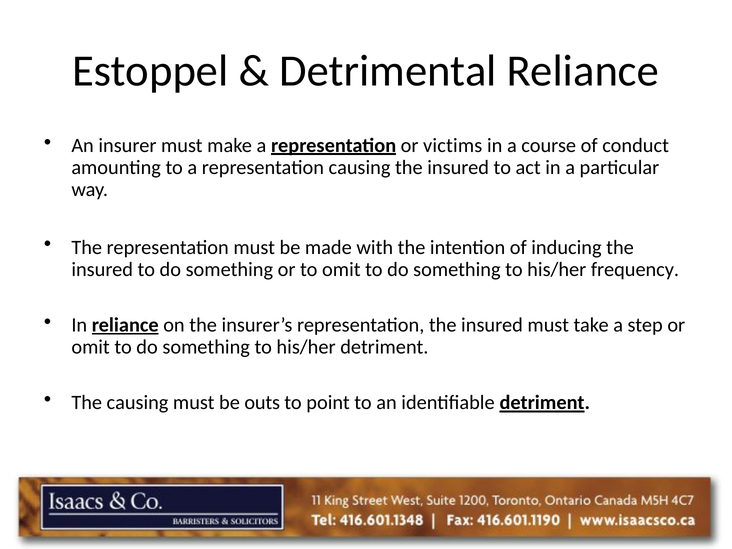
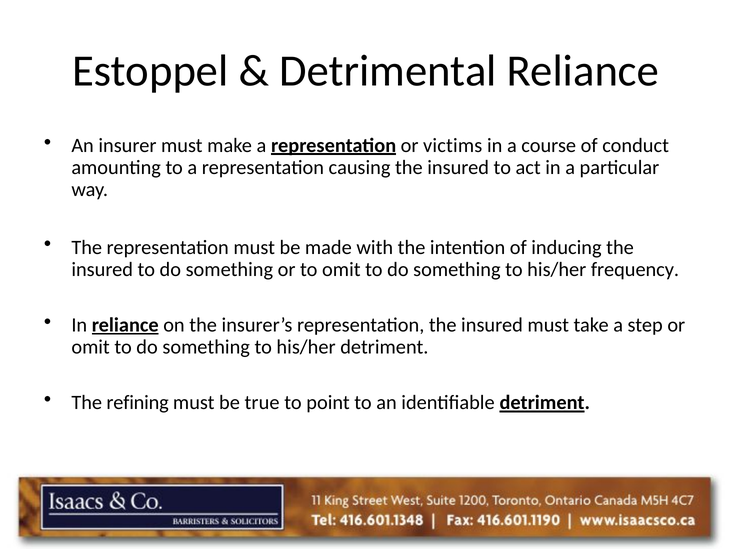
The causing: causing -> refining
outs: outs -> true
